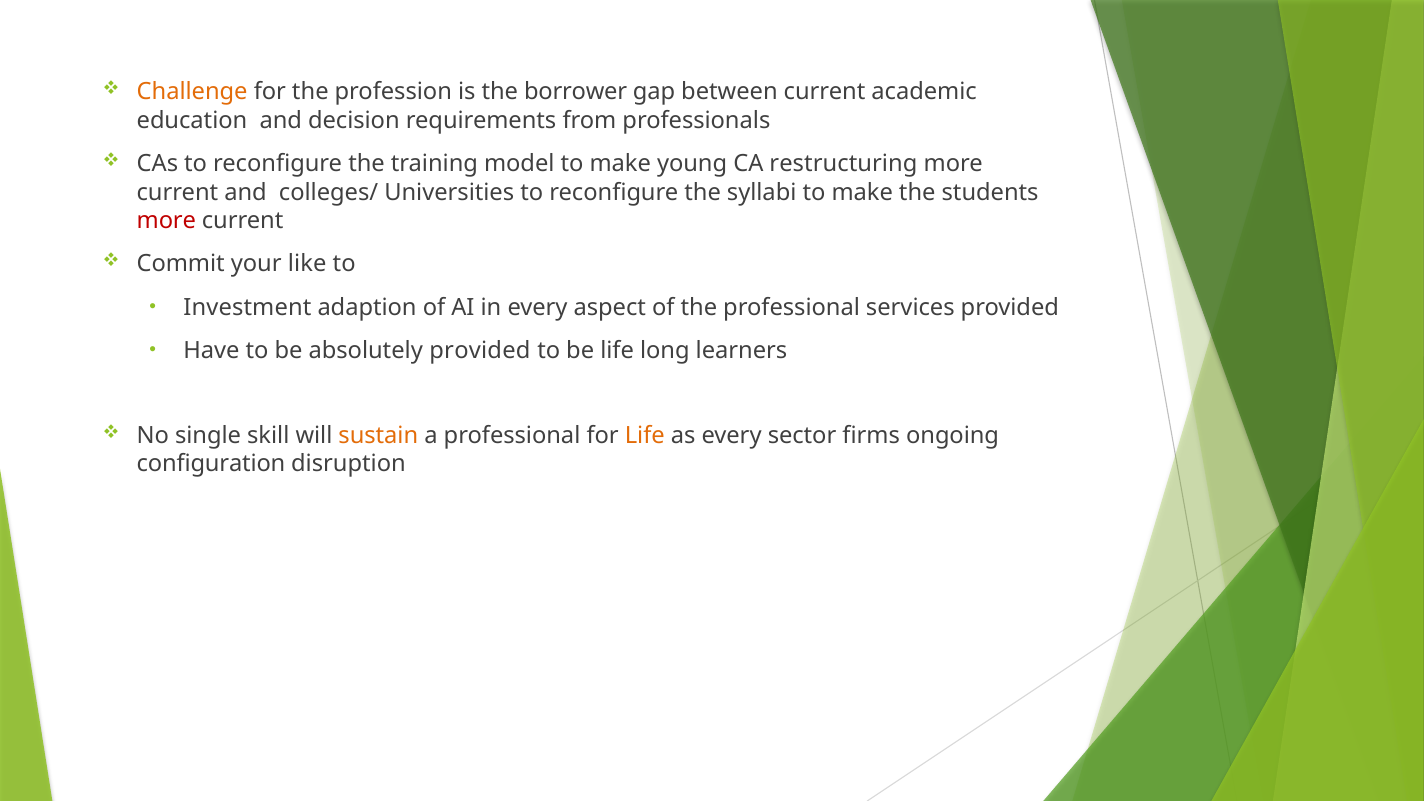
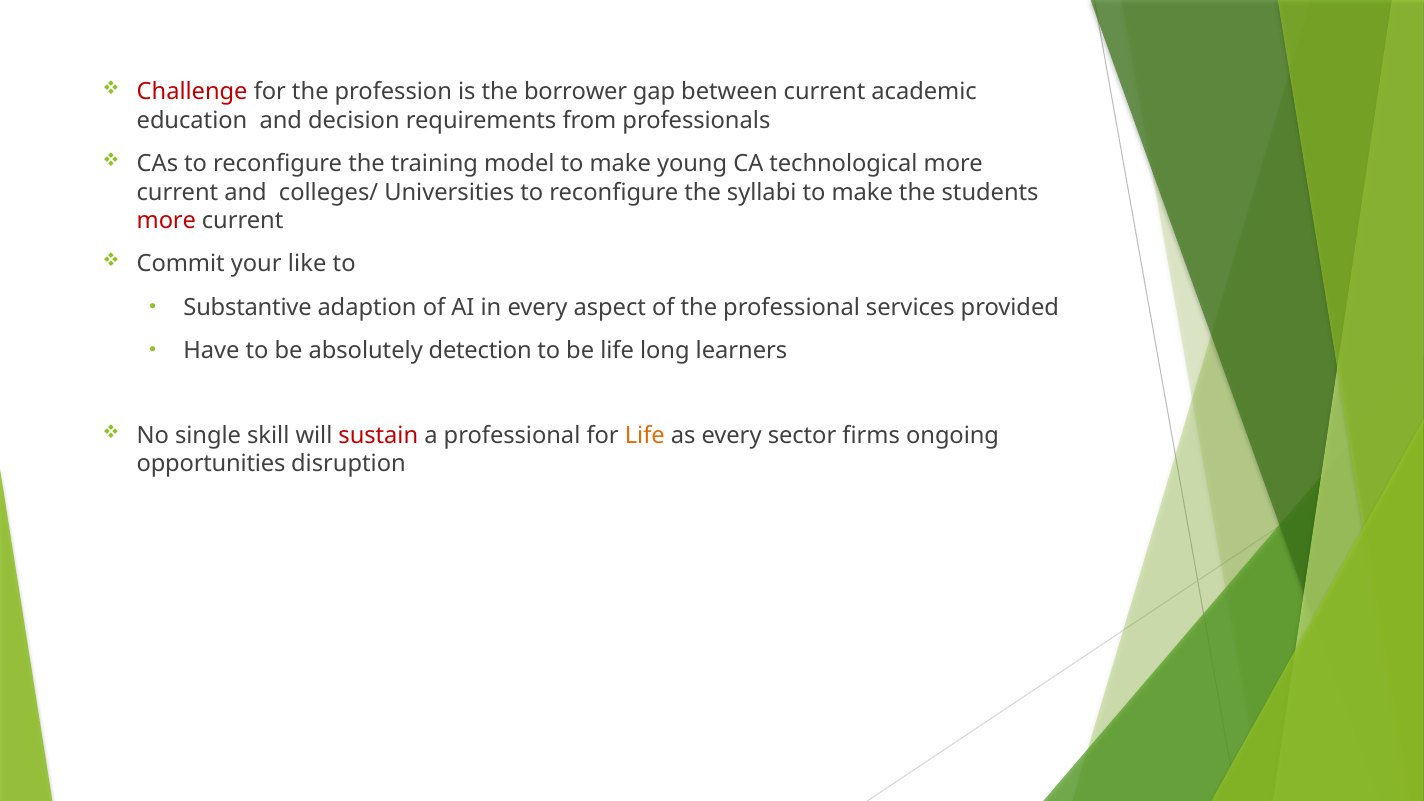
Challenge colour: orange -> red
restructuring: restructuring -> technological
Investment: Investment -> Substantive
absolutely provided: provided -> detection
sustain colour: orange -> red
configuration: configuration -> opportunities
